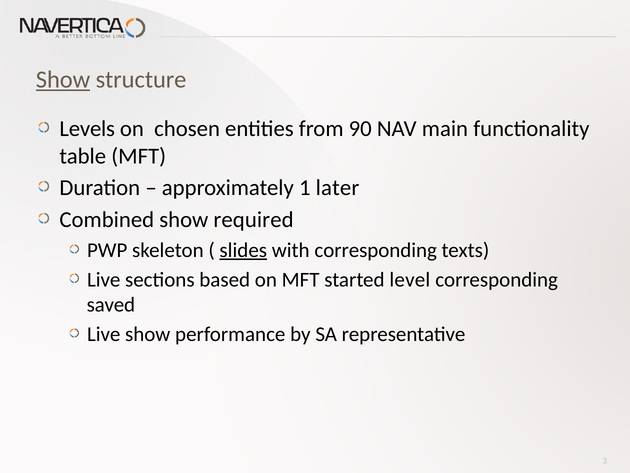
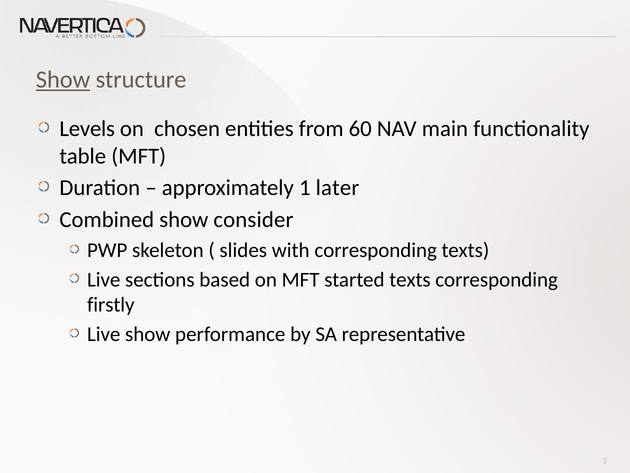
90: 90 -> 60
required: required -> consider
slides underline: present -> none
started level: level -> texts
saved: saved -> firstly
